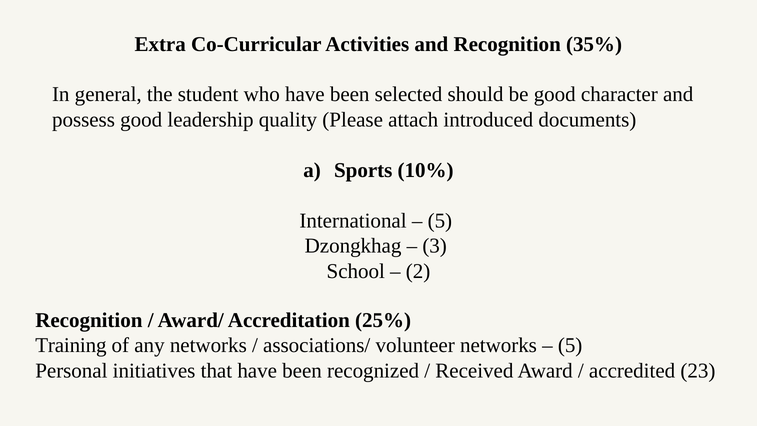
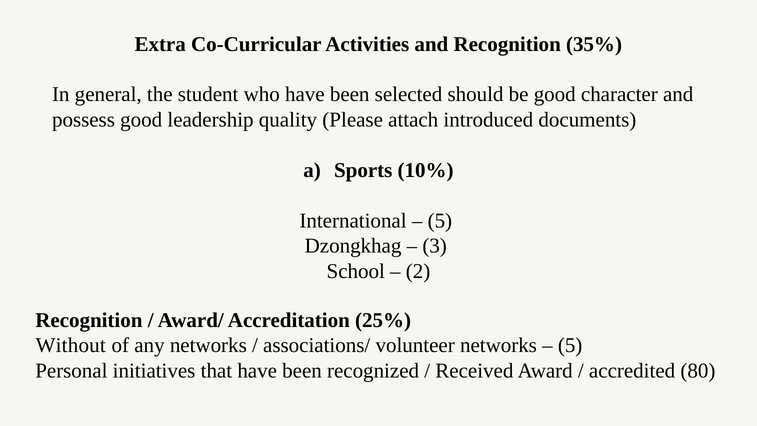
Training: Training -> Without
23: 23 -> 80
